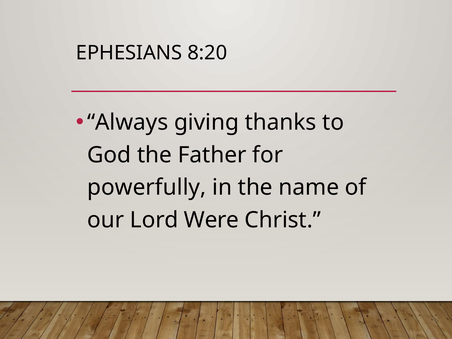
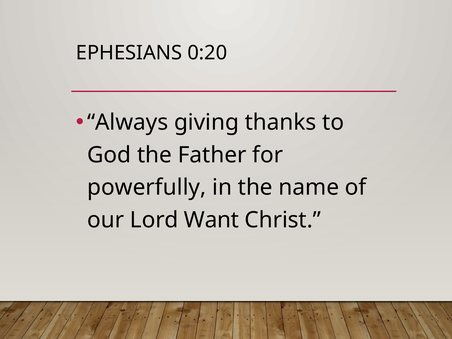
8:20: 8:20 -> 0:20
Were: Were -> Want
